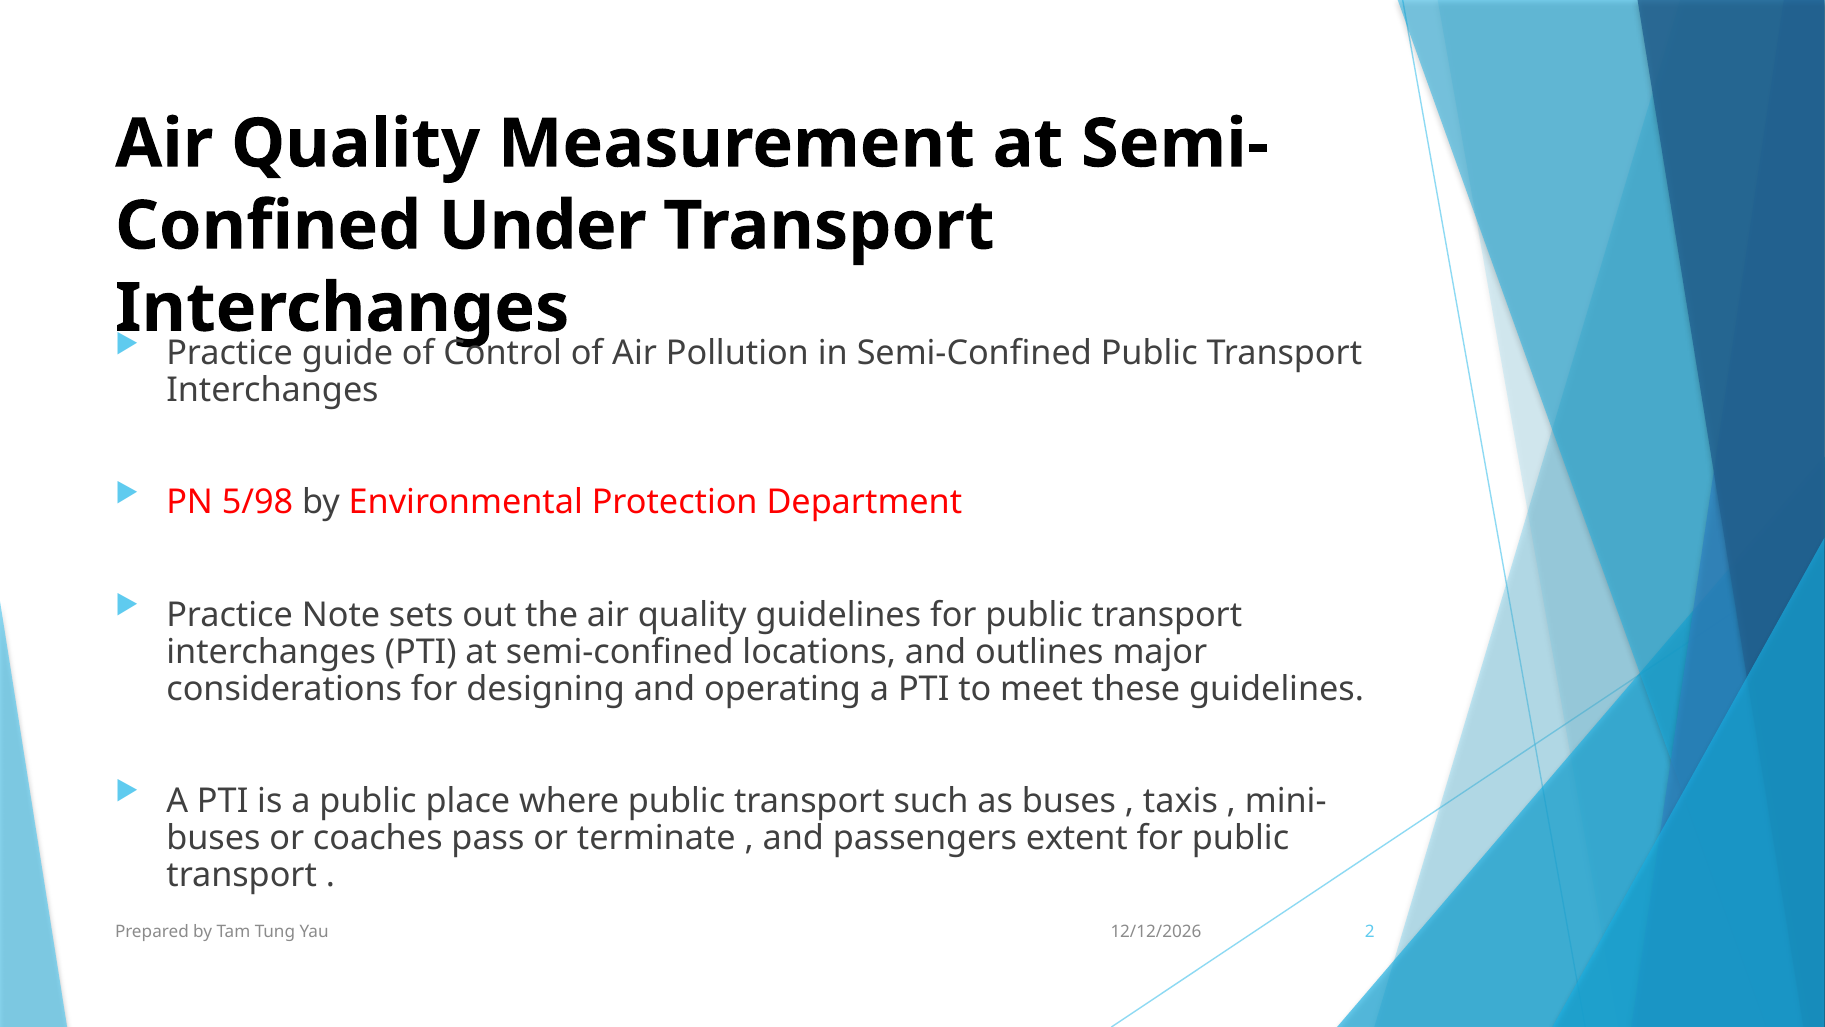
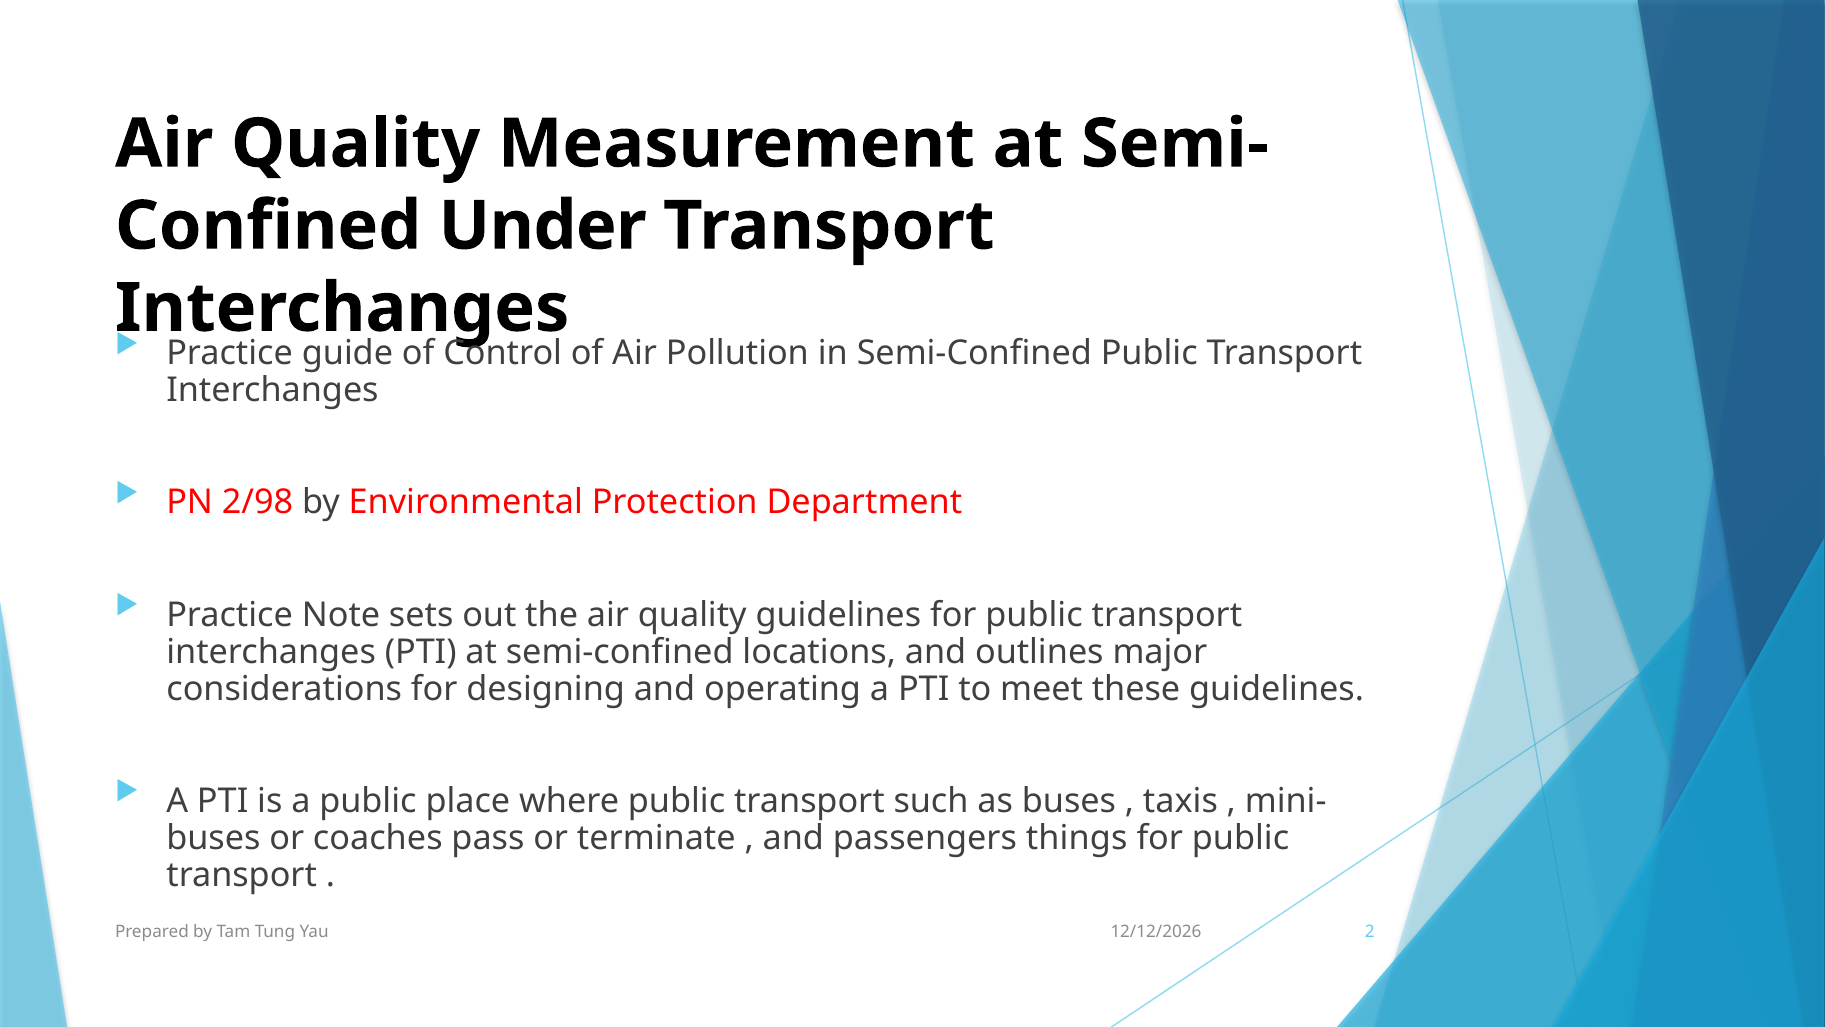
5/98: 5/98 -> 2/98
extent: extent -> things
